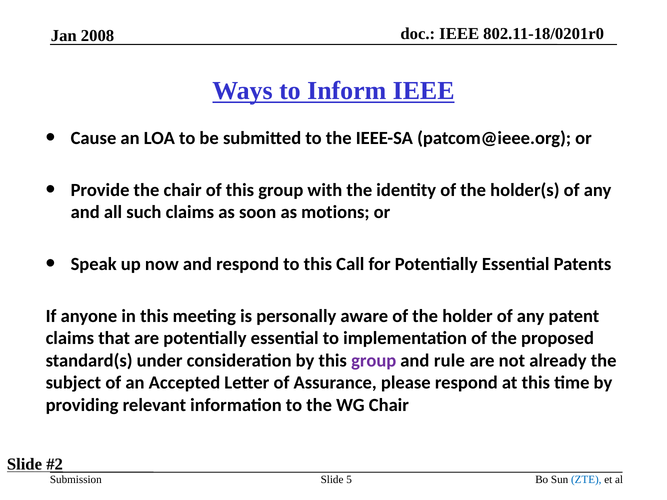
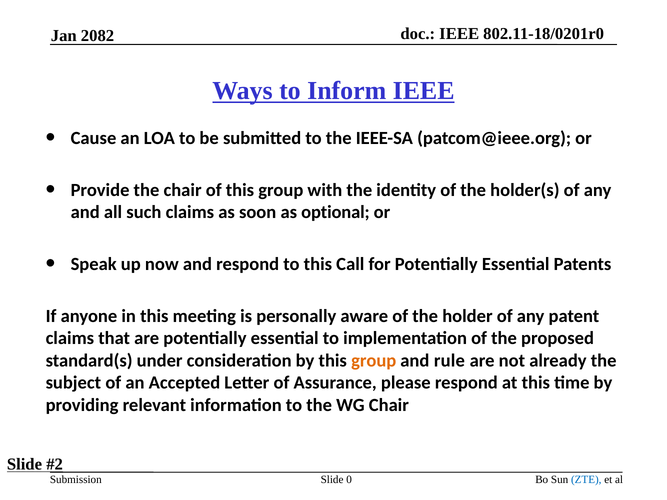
2008: 2008 -> 2082
motions: motions -> optional
group at (374, 361) colour: purple -> orange
5: 5 -> 0
